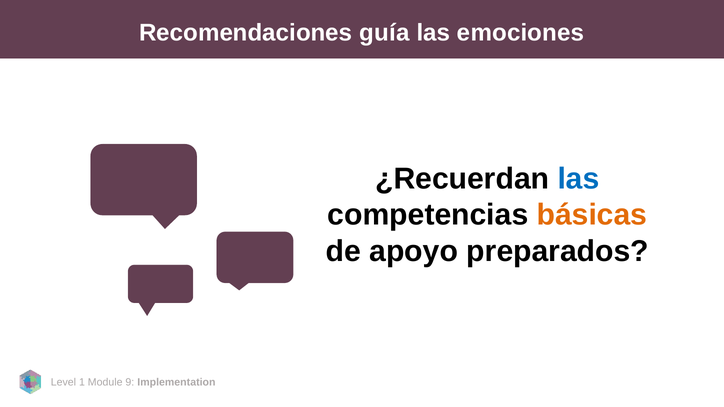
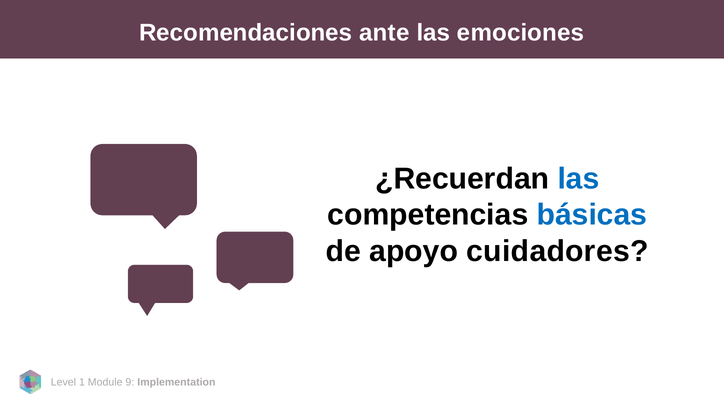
guía: guía -> ante
básicas colour: orange -> blue
preparados: preparados -> cuidadores
